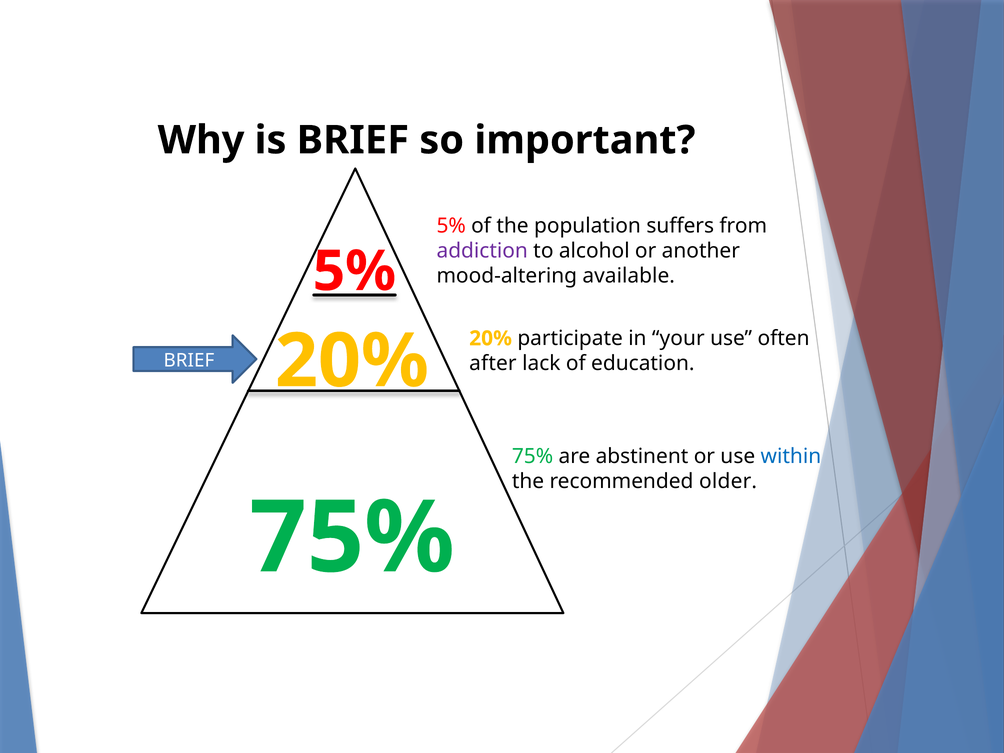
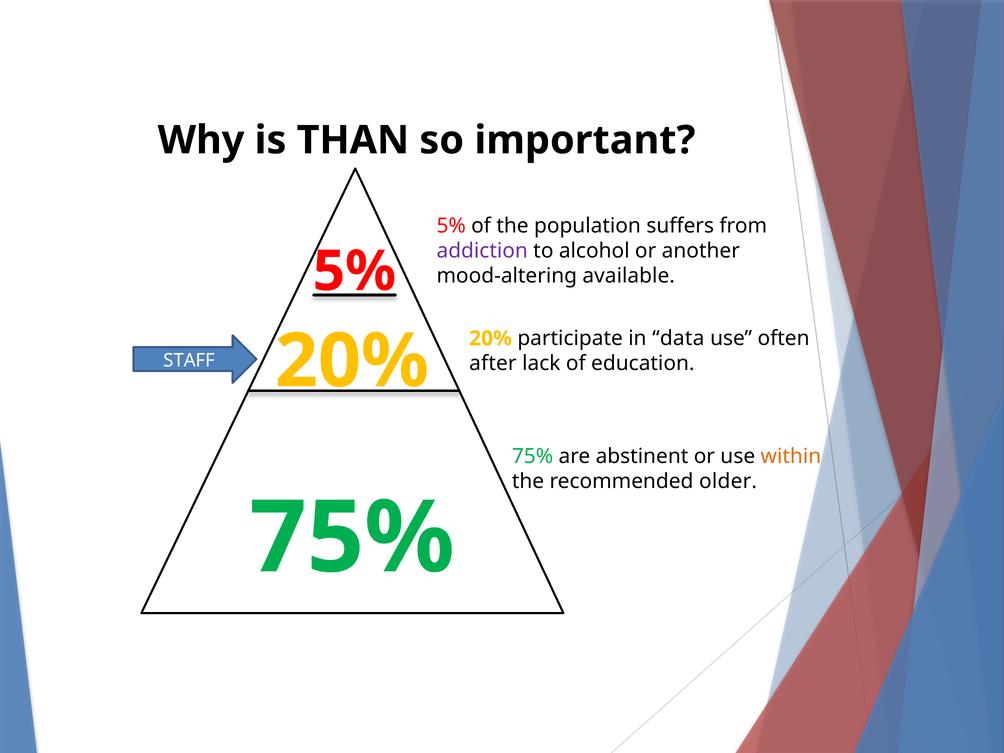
is BRIEF: BRIEF -> THAN
your: your -> data
BRIEF at (189, 360): BRIEF -> STAFF
within colour: blue -> orange
